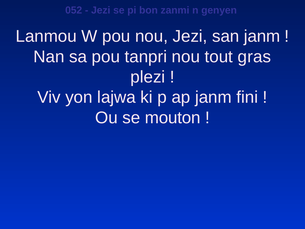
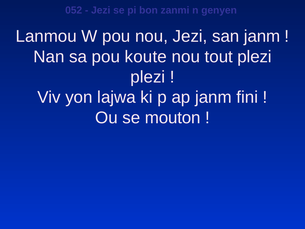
tanpri: tanpri -> koute
tout gras: gras -> plezi
